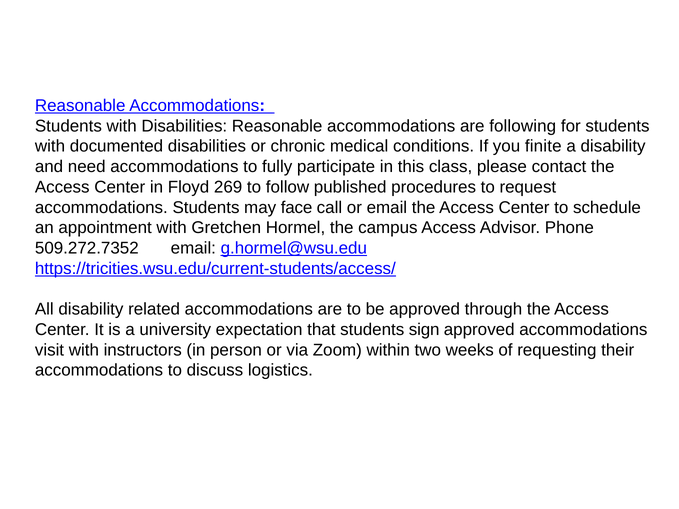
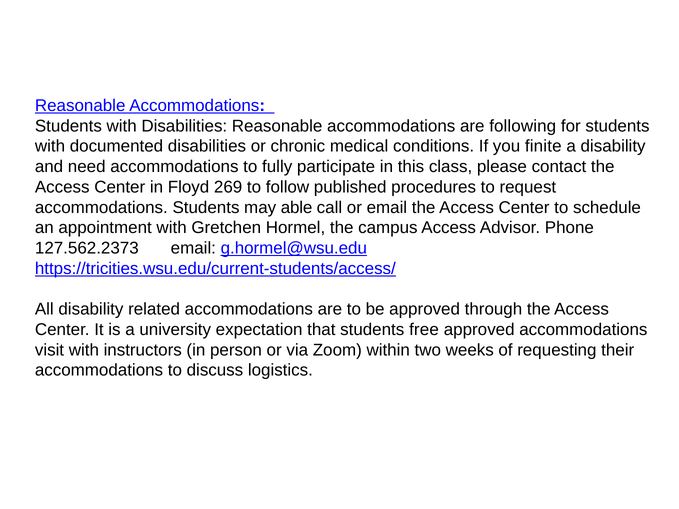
face: face -> able
509.272.7352: 509.272.7352 -> 127.562.2373
sign: sign -> free
